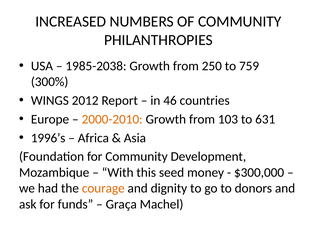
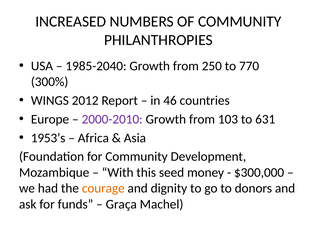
1985-2038: 1985-2038 -> 1985-2040
759: 759 -> 770
2000-2010 colour: orange -> purple
1996’s: 1996’s -> 1953’s
